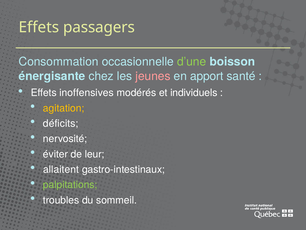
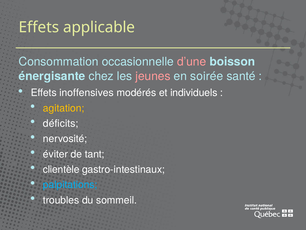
passagers: passagers -> applicable
d’une colour: light green -> pink
apport: apport -> soirée
leur: leur -> tant
allaitent: allaitent -> clientèle
palpitations colour: light green -> light blue
